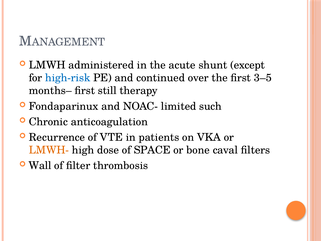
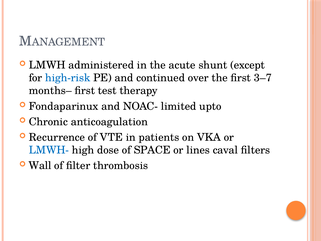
3–5: 3–5 -> 3–7
still: still -> test
such: such -> upto
LMWH- colour: orange -> blue
bone: bone -> lines
